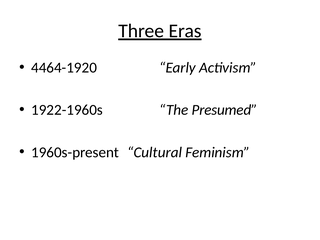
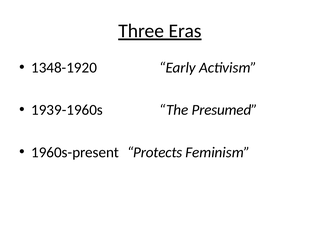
4464-1920: 4464-1920 -> 1348-1920
1922-1960s: 1922-1960s -> 1939-1960s
Cultural: Cultural -> Protects
